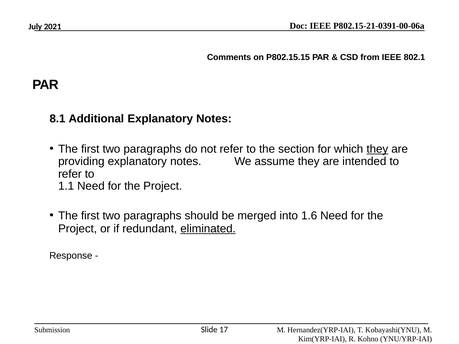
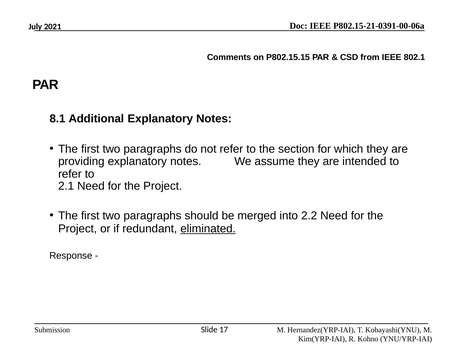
they at (377, 149) underline: present -> none
1.1: 1.1 -> 2.1
1.6: 1.6 -> 2.2
